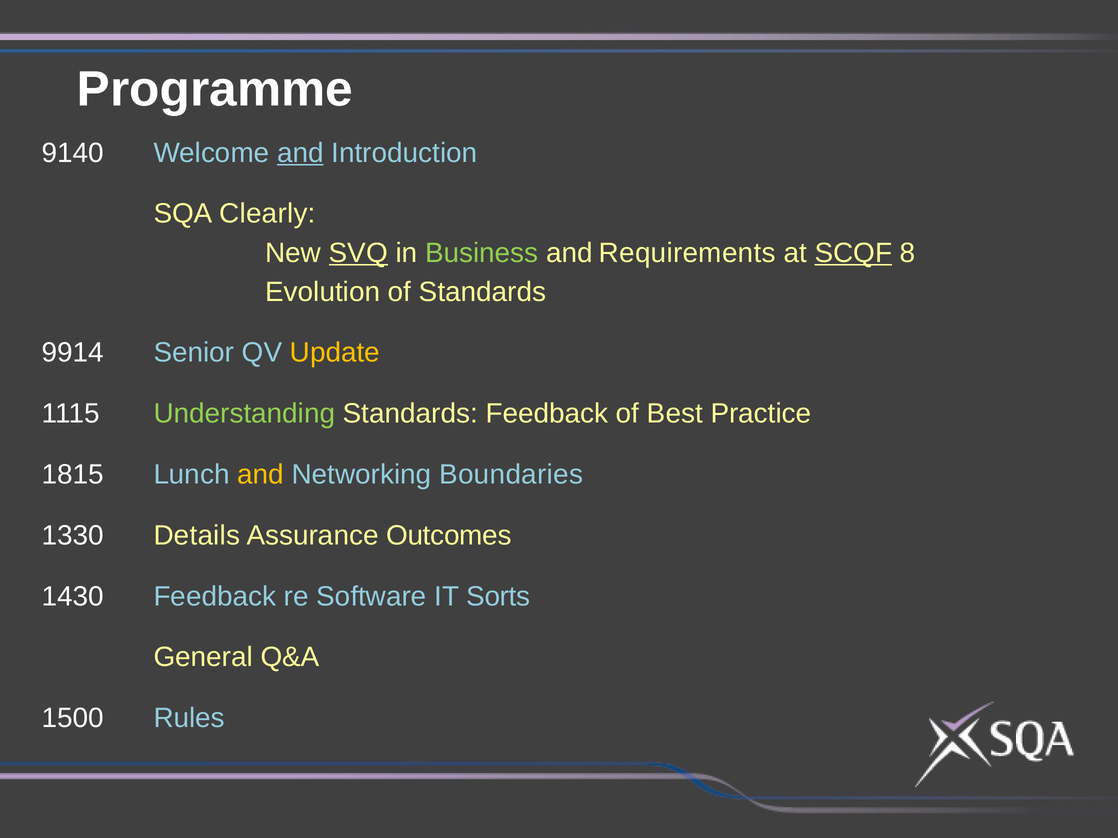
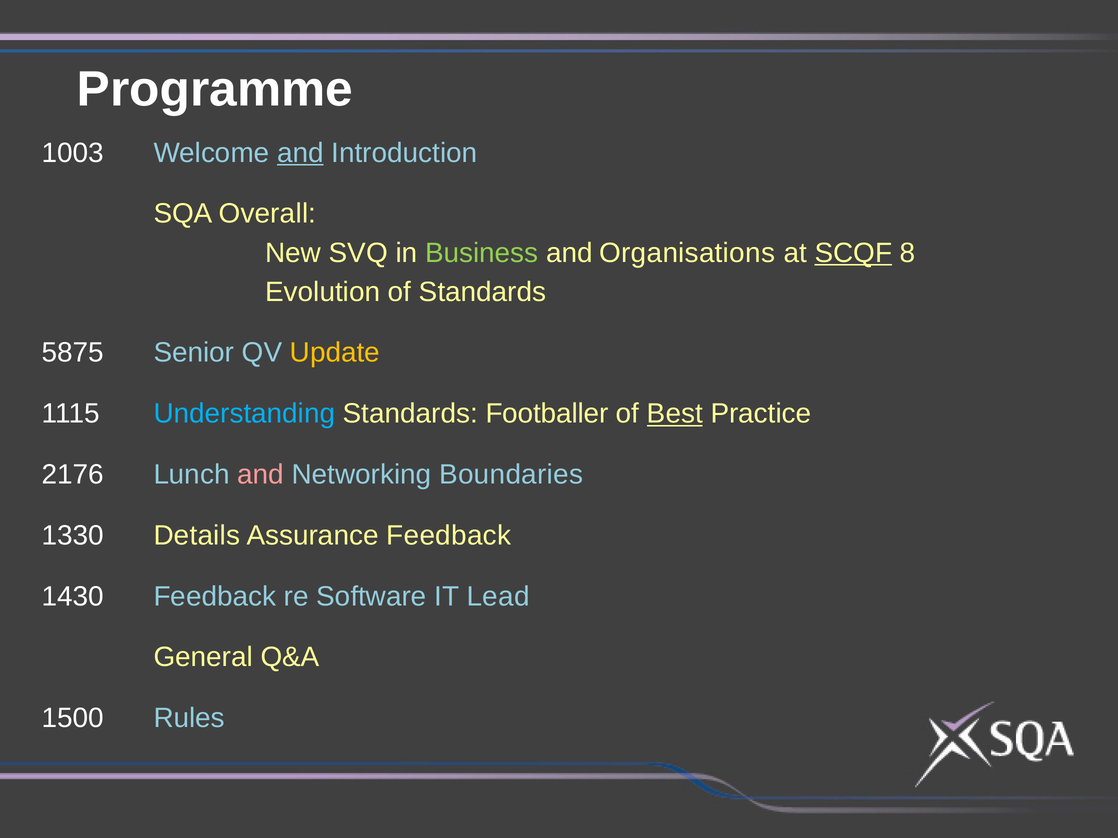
9140: 9140 -> 1003
Clearly: Clearly -> Overall
SVQ underline: present -> none
Requirements: Requirements -> Organisations
9914: 9914 -> 5875
Understanding colour: light green -> light blue
Standards Feedback: Feedback -> Footballer
Best underline: none -> present
1815: 1815 -> 2176
and at (261, 475) colour: yellow -> pink
Assurance Outcomes: Outcomes -> Feedback
Sorts: Sorts -> Lead
